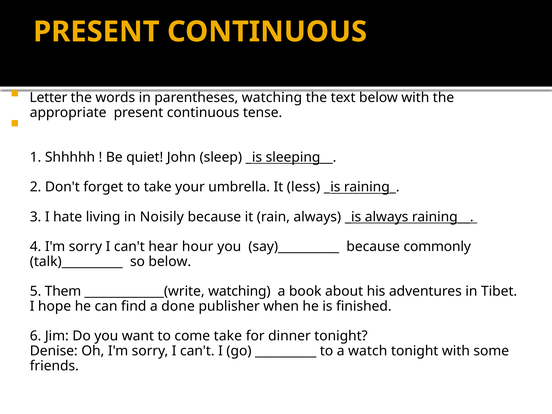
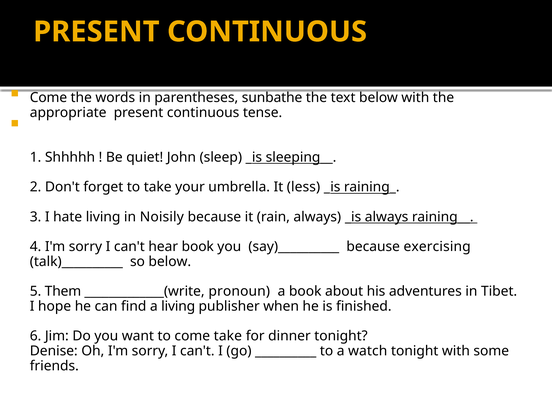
Letter at (48, 98): Letter -> Come
parentheses watching: watching -> sunbathe
hear hour: hour -> book
commonly: commonly -> exercising
_____________(write watching: watching -> pronoun
a done: done -> living
